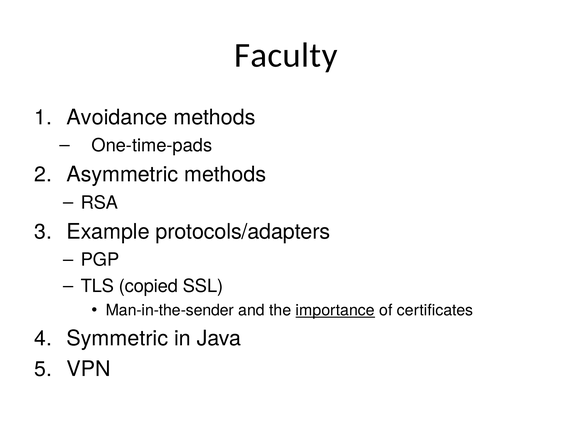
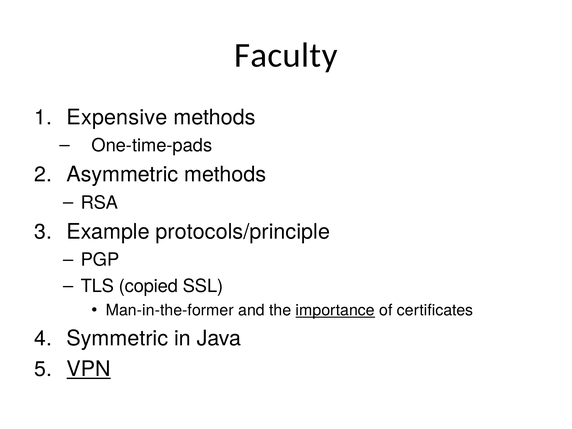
Avoidance: Avoidance -> Expensive
protocols/adapters: protocols/adapters -> protocols/principle
Man-in-the-sender: Man-in-the-sender -> Man-in-the-former
VPN underline: none -> present
